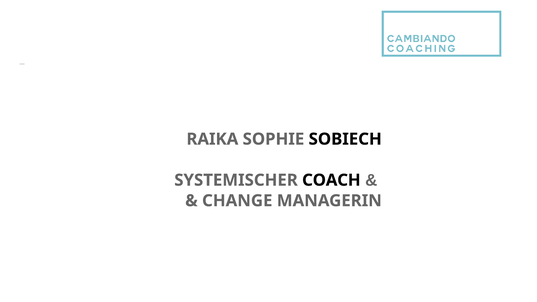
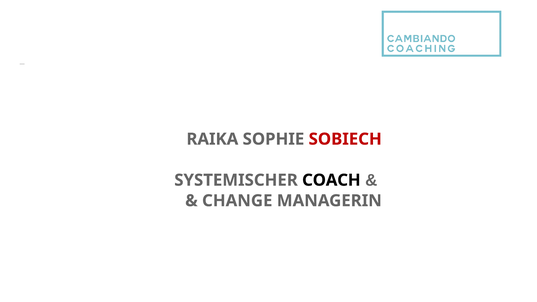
SOBIECH colour: black -> red
